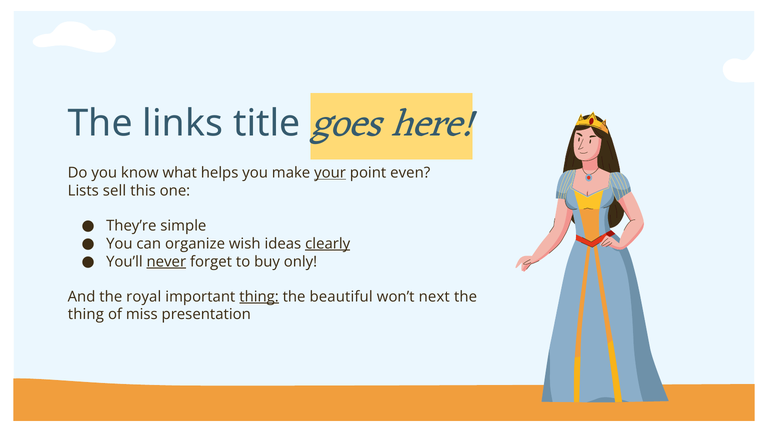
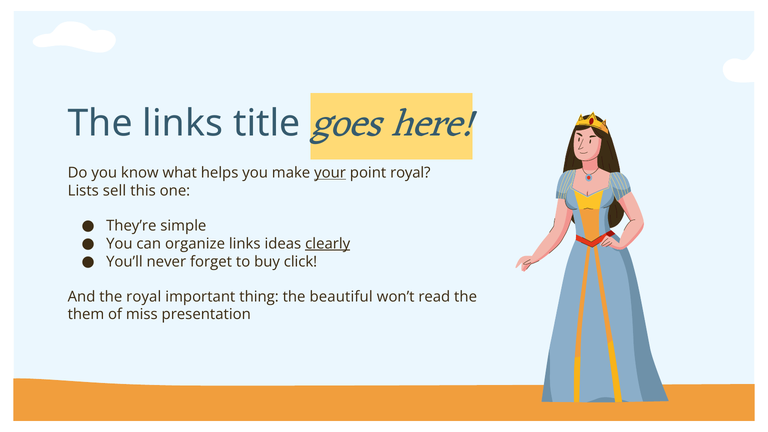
point even: even -> royal
organize wish: wish -> links
never underline: present -> none
only: only -> click
thing at (259, 297) underline: present -> none
next: next -> read
thing at (86, 315): thing -> them
